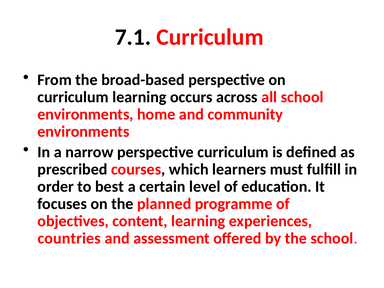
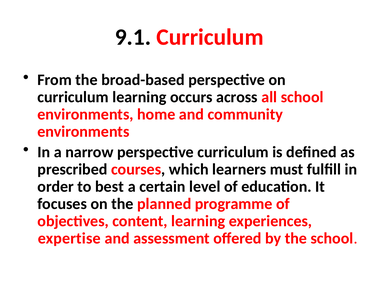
7.1: 7.1 -> 9.1
countries: countries -> expertise
